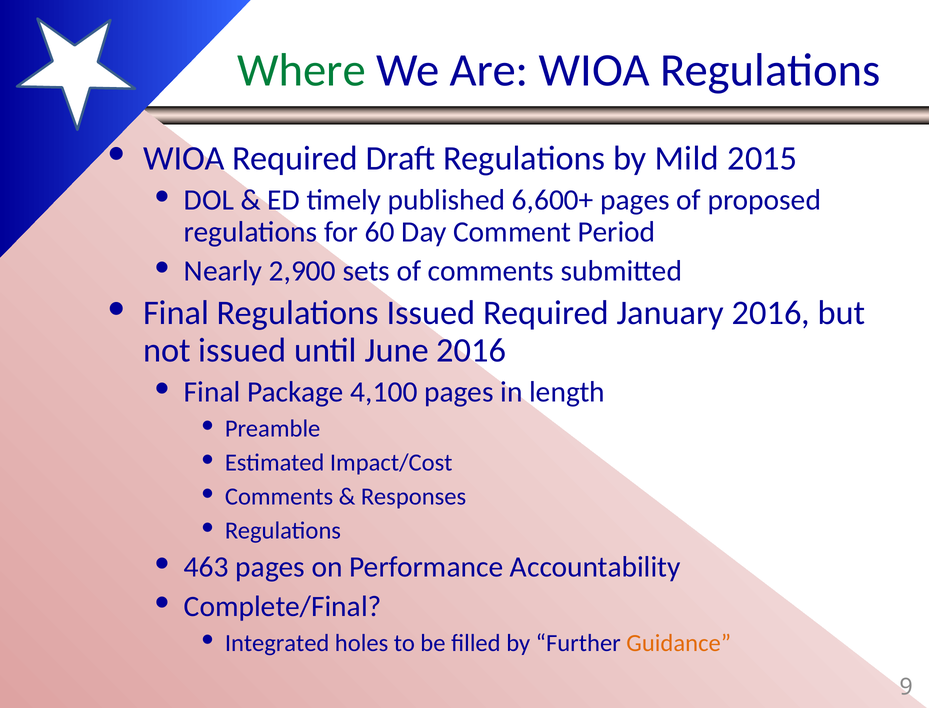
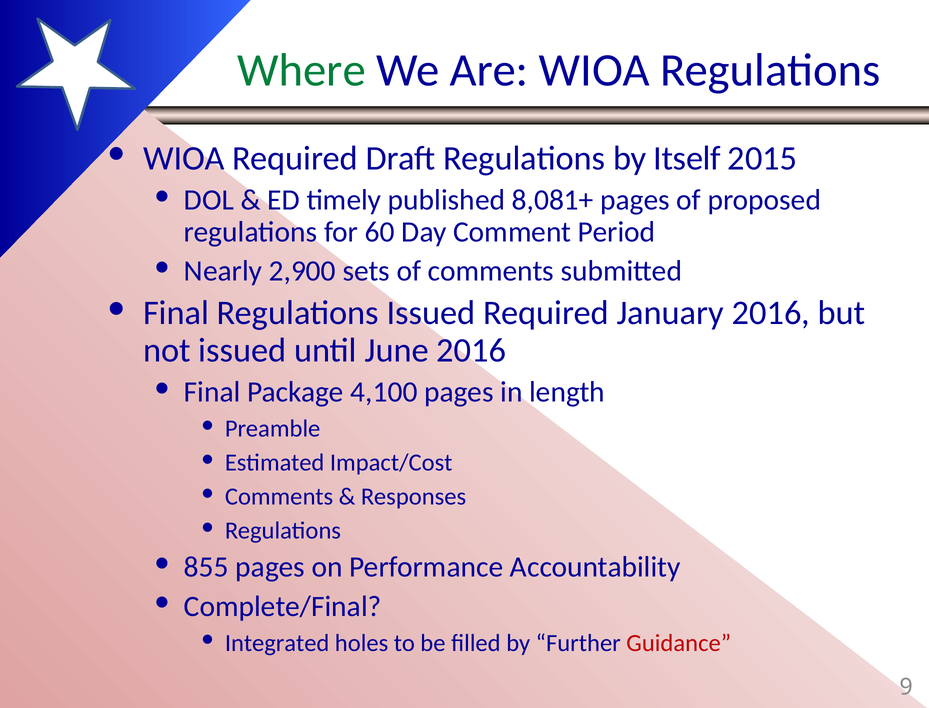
Mild: Mild -> Itself
6,600+: 6,600+ -> 8,081+
463: 463 -> 855
Guidance colour: orange -> red
